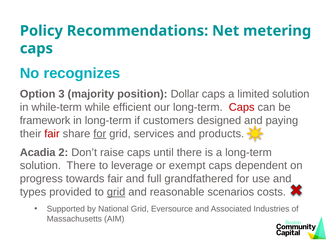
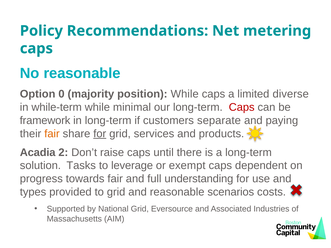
No recognizes: recognizes -> reasonable
3: 3 -> 0
position Dollar: Dollar -> While
limited solution: solution -> diverse
efficient: efficient -> minimal
designed: designed -> separate
fair at (52, 134) colour: red -> orange
solution There: There -> Tasks
grandfathered: grandfathered -> understanding
grid at (116, 192) underline: present -> none
